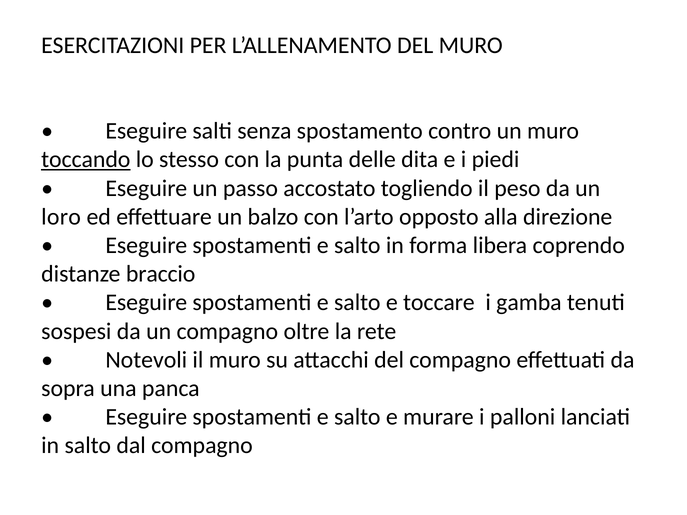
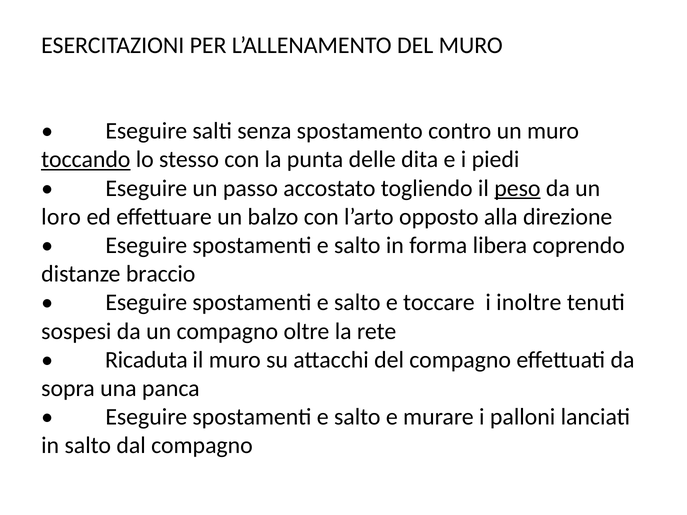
peso underline: none -> present
gamba: gamba -> inoltre
Notevoli: Notevoli -> Ricaduta
